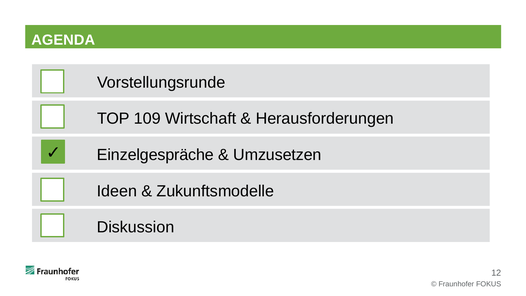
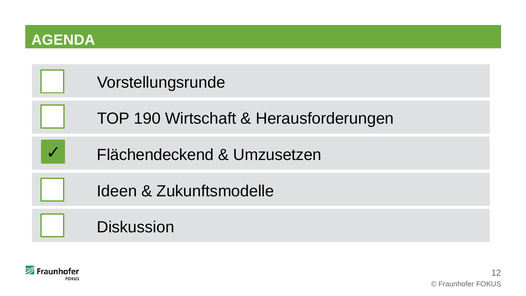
109: 109 -> 190
Einzelgespräche: Einzelgespräche -> Flächendeckend
